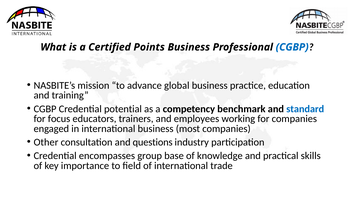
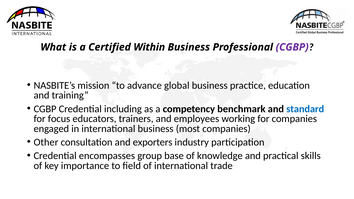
Points: Points -> Within
CGBP at (292, 47) colour: blue -> purple
potential: potential -> including
questions: questions -> exporters
